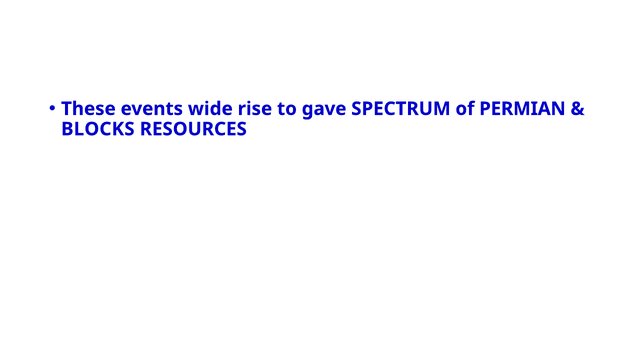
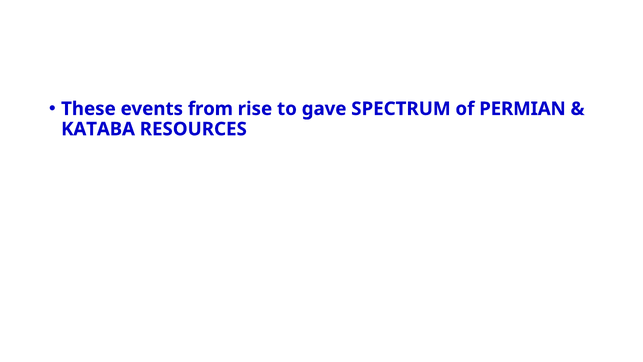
wide: wide -> from
BLOCKS: BLOCKS -> KATABA
